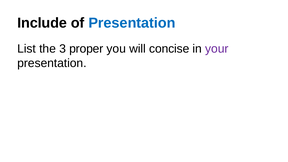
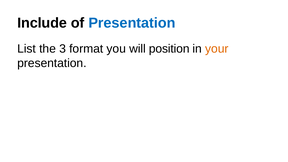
proper: proper -> format
concise: concise -> position
your colour: purple -> orange
